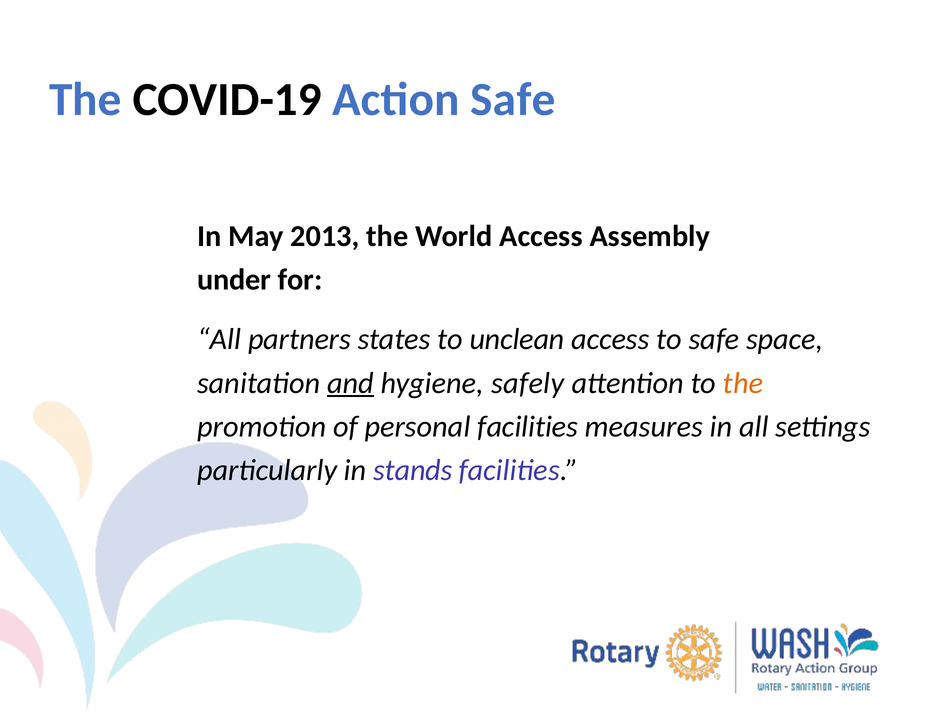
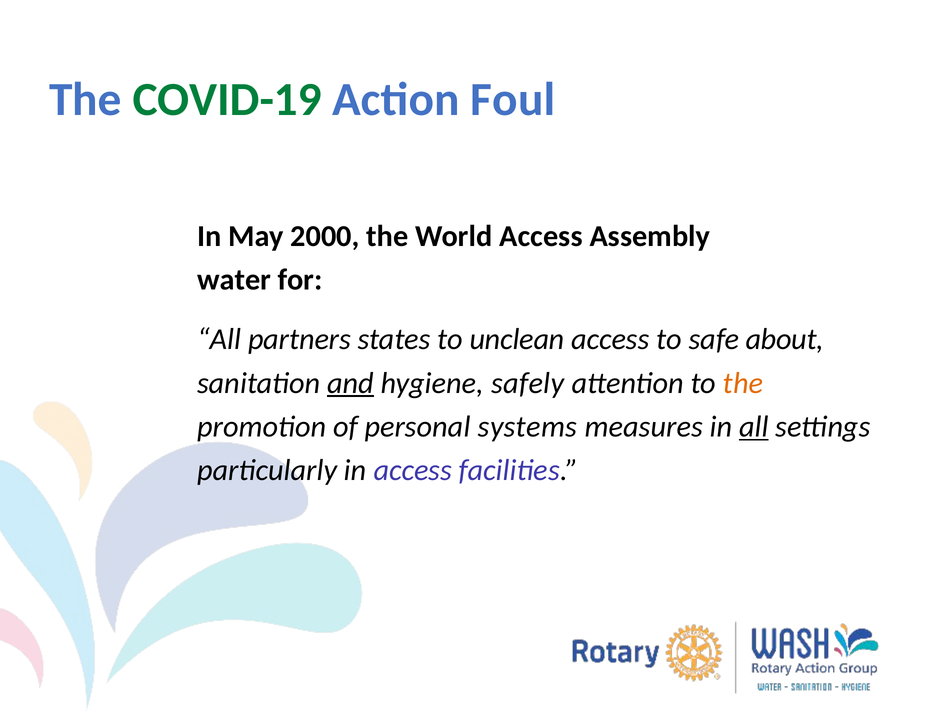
COVID-19 colour: black -> green
Action Safe: Safe -> Foul
2013: 2013 -> 2000
under: under -> water
space: space -> about
personal facilities: facilities -> systems
all at (754, 427) underline: none -> present
in stands: stands -> access
